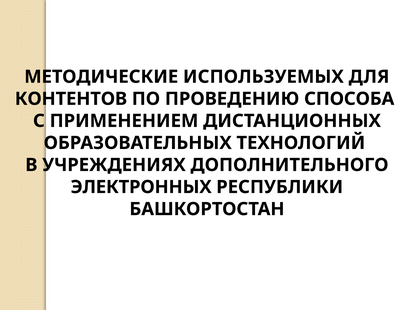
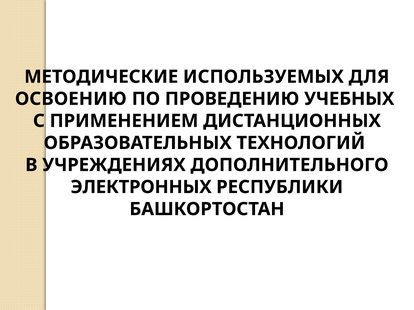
КОНТЕНТОВ: КОНТЕНТОВ -> ОСВОЕНИЮ
СПОСОБА: СПОСОБА -> УЧЕБНЫХ
